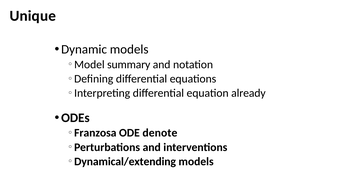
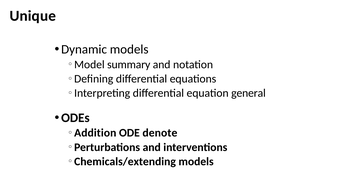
already: already -> general
Franzosa: Franzosa -> Addition
Dynamical/extending: Dynamical/extending -> Chemicals/extending
